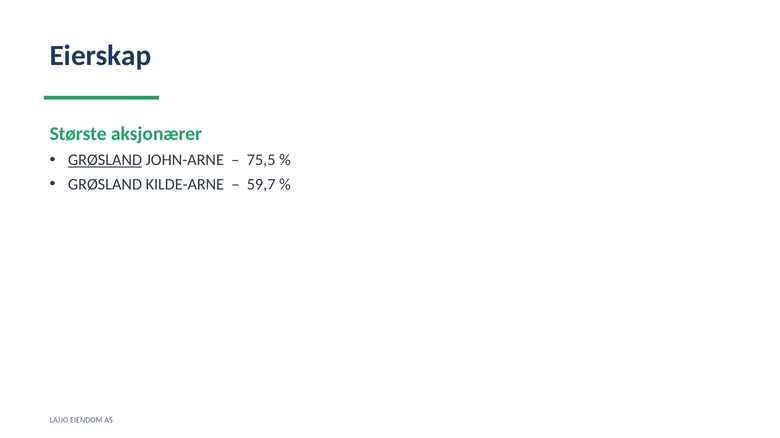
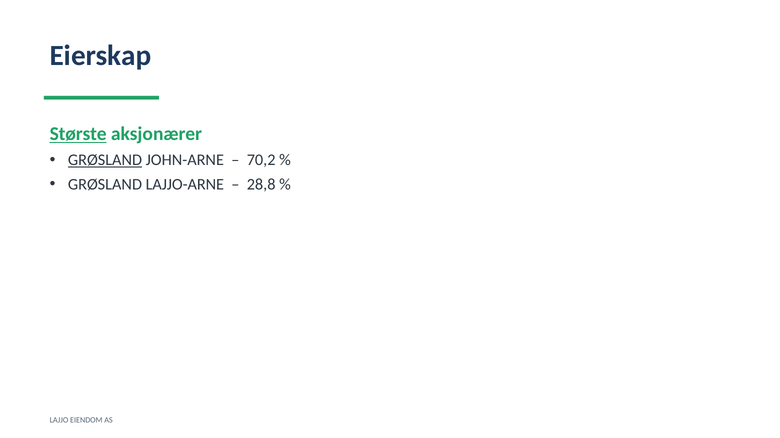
Største underline: none -> present
75,5: 75,5 -> 70,2
KILDE-ARNE: KILDE-ARNE -> LAJJO-ARNE
59,7: 59,7 -> 28,8
